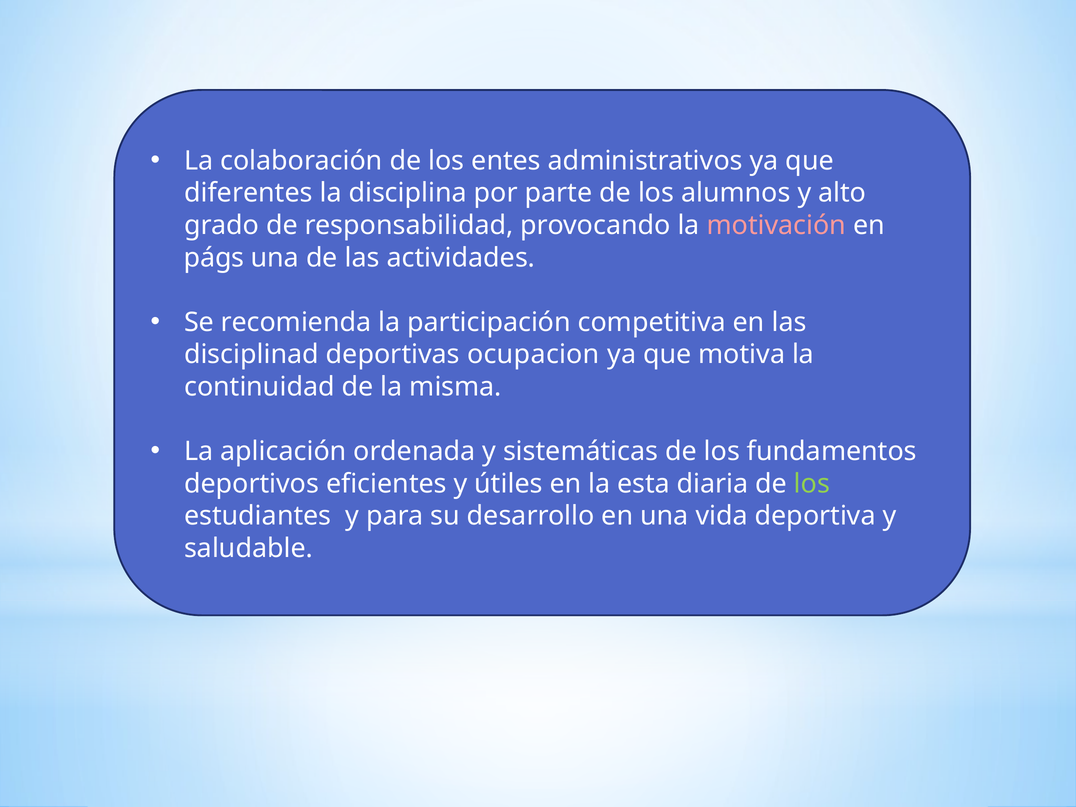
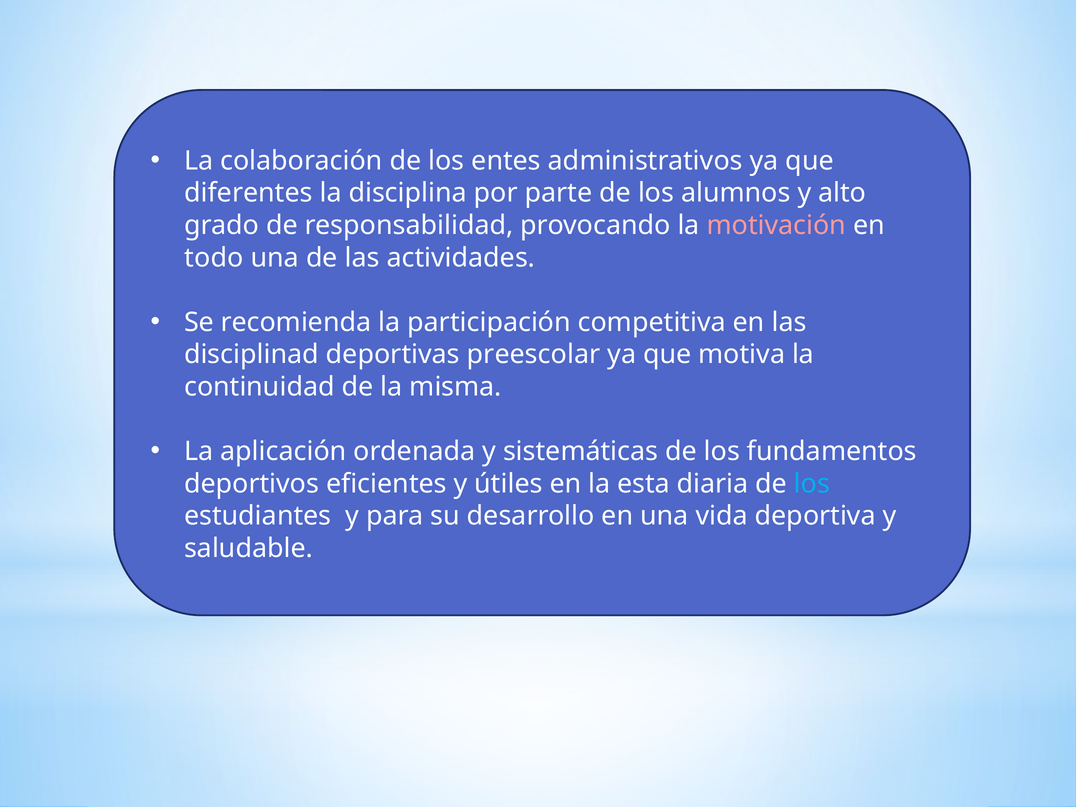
págs: págs -> todo
ocupacion: ocupacion -> preescolar
los at (812, 484) colour: light green -> light blue
